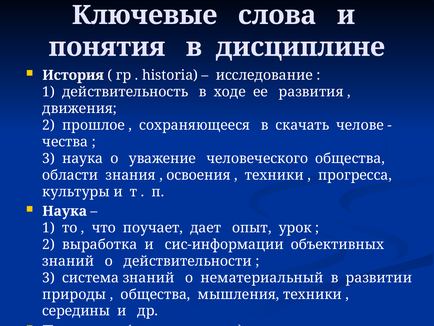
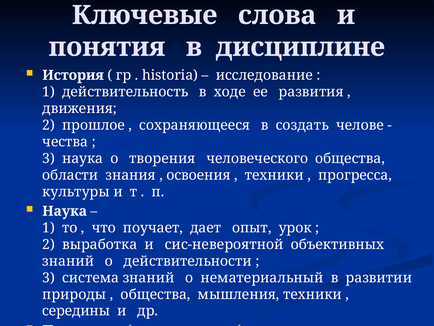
скачать: скачать -> создать
уважение: уважение -> творения
сис-информации: сис-информации -> сис-невероятной
